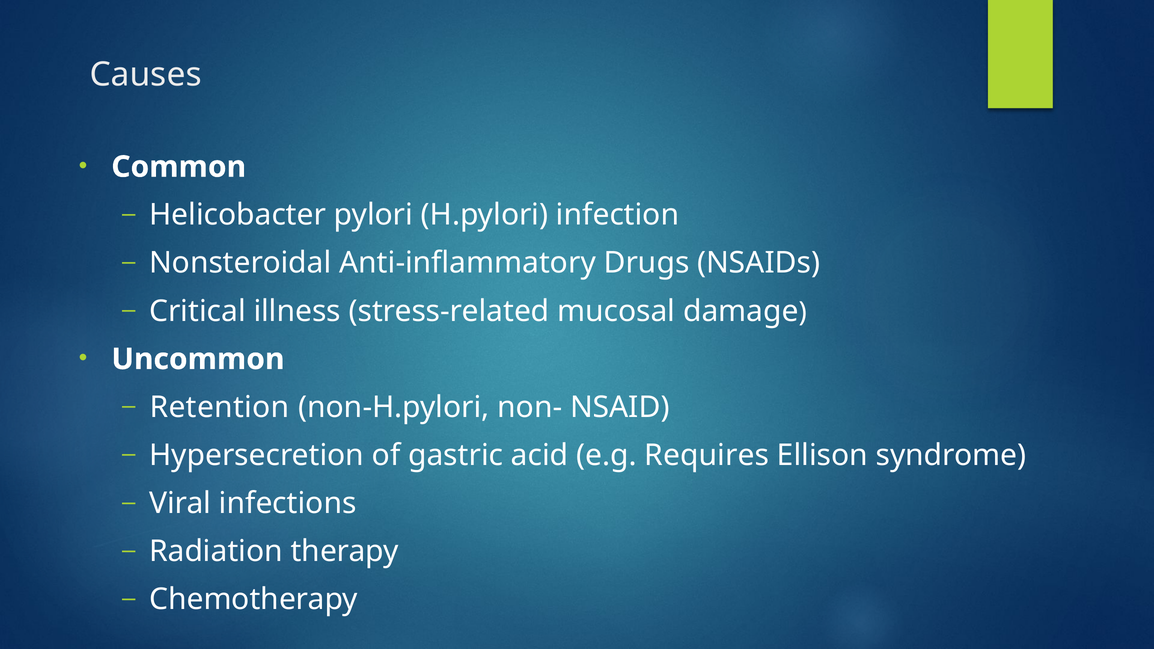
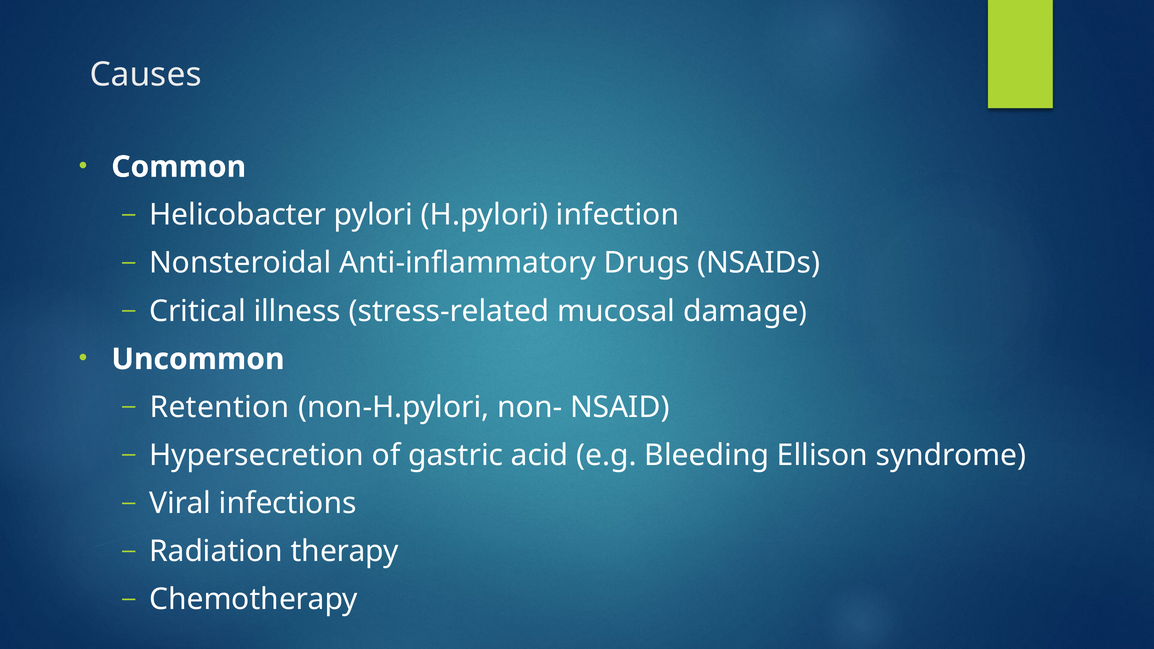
Requires: Requires -> Bleeding
